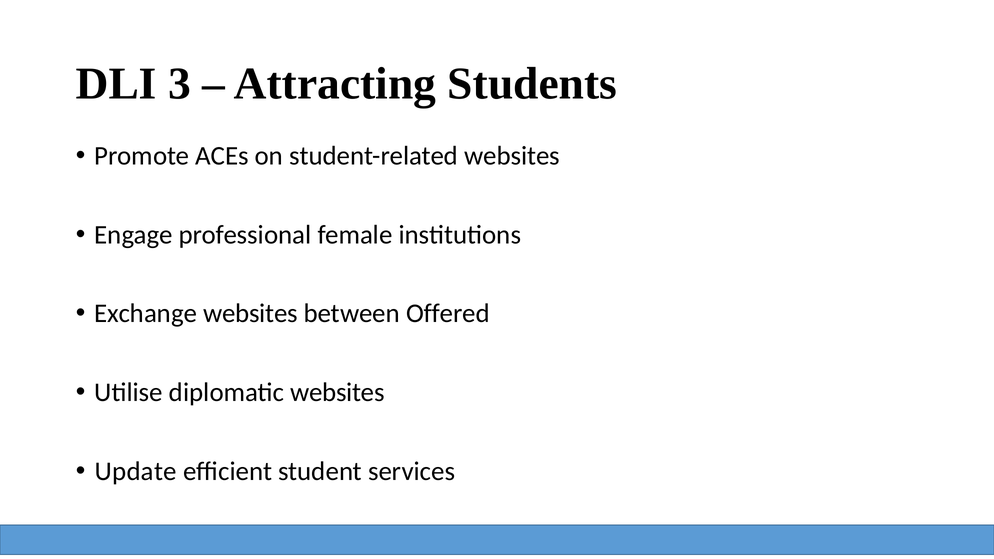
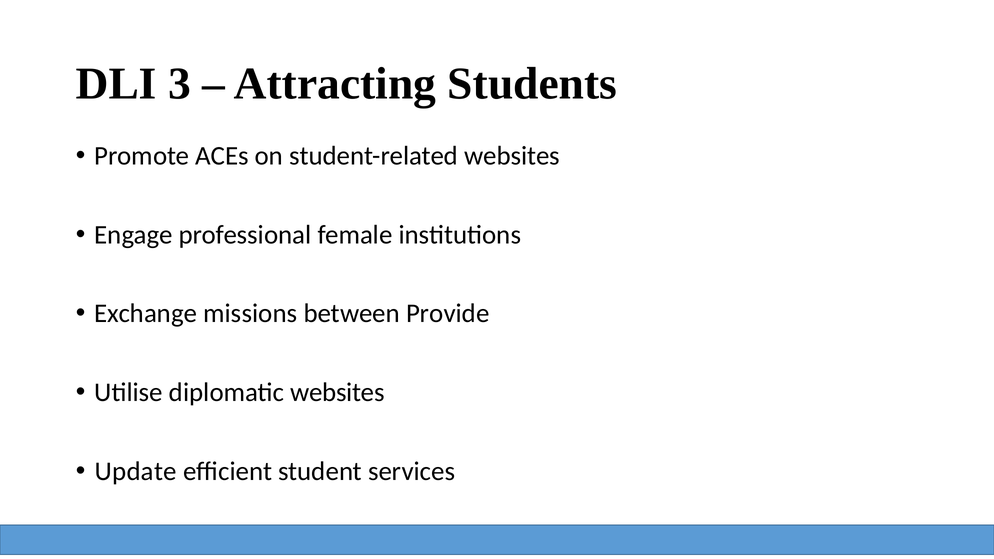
Exchange websites: websites -> missions
Offered: Offered -> Provide
